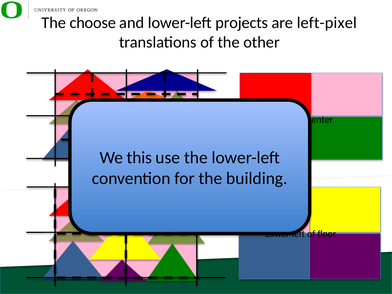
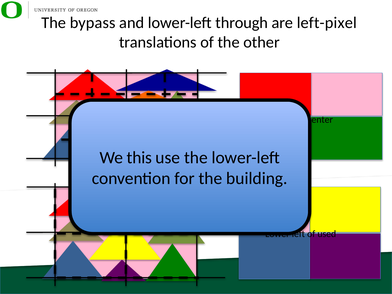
choose: choose -> bypass
projects: projects -> through
floor: floor -> used
